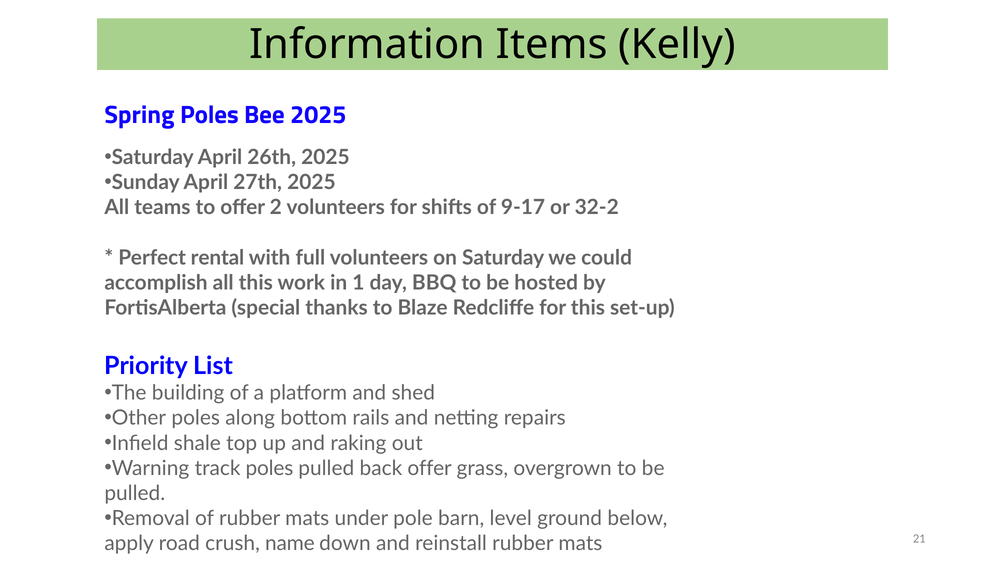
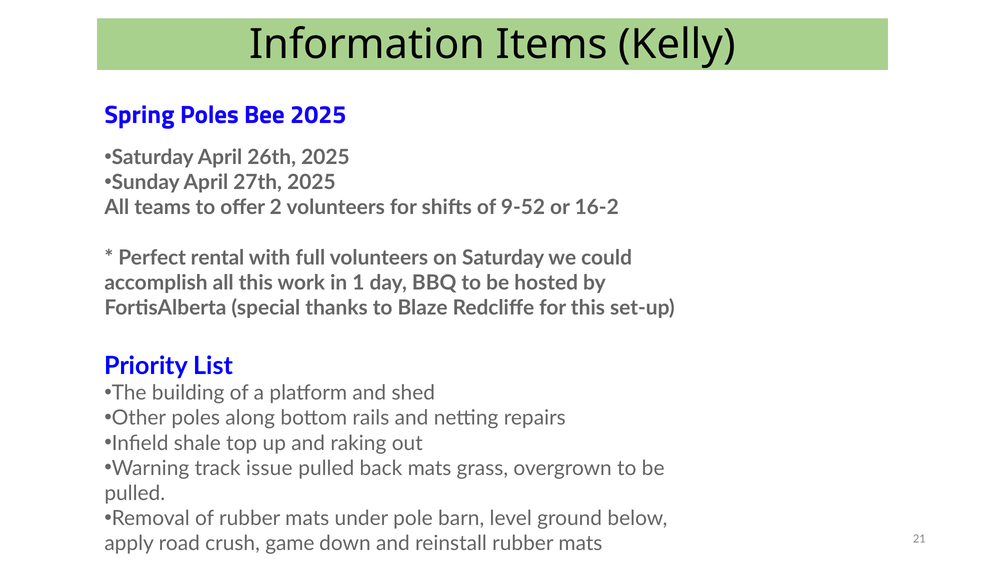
9-17: 9-17 -> 9-52
32-2: 32-2 -> 16-2
track poles: poles -> issue
back offer: offer -> mats
name: name -> game
